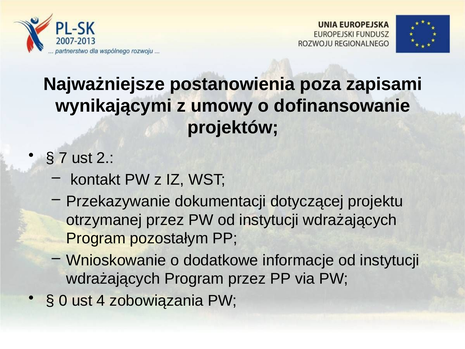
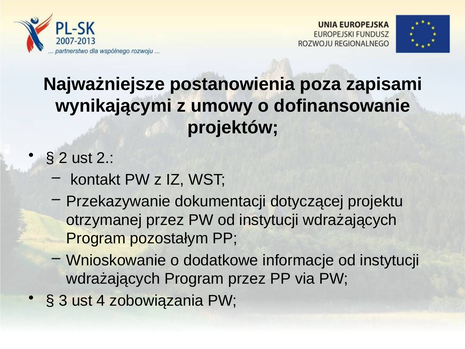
7 at (63, 158): 7 -> 2
0: 0 -> 3
